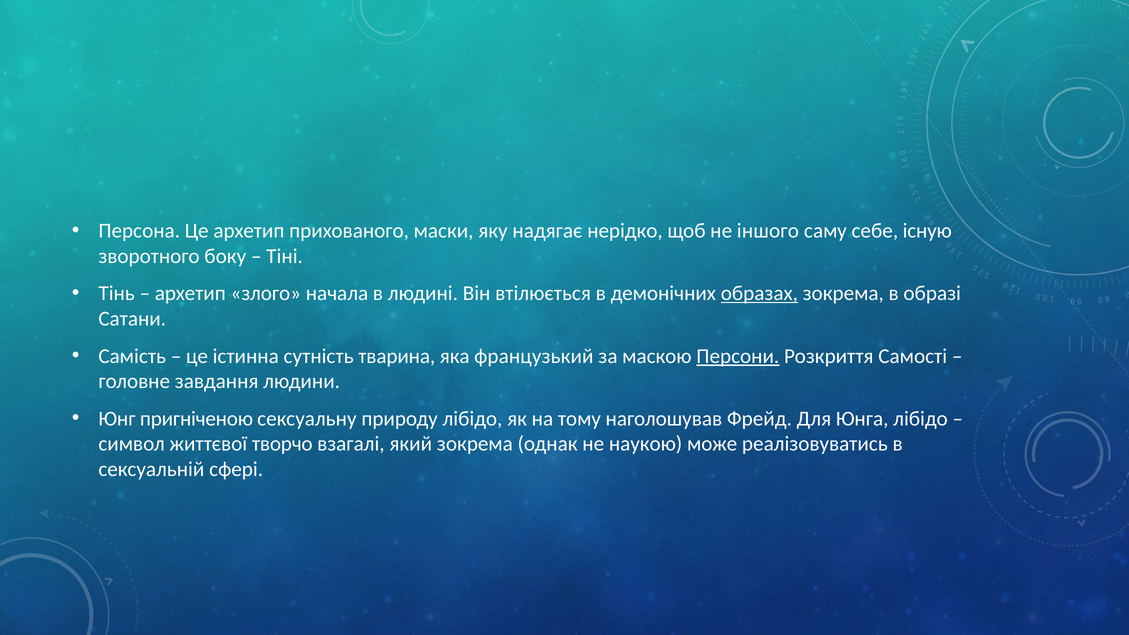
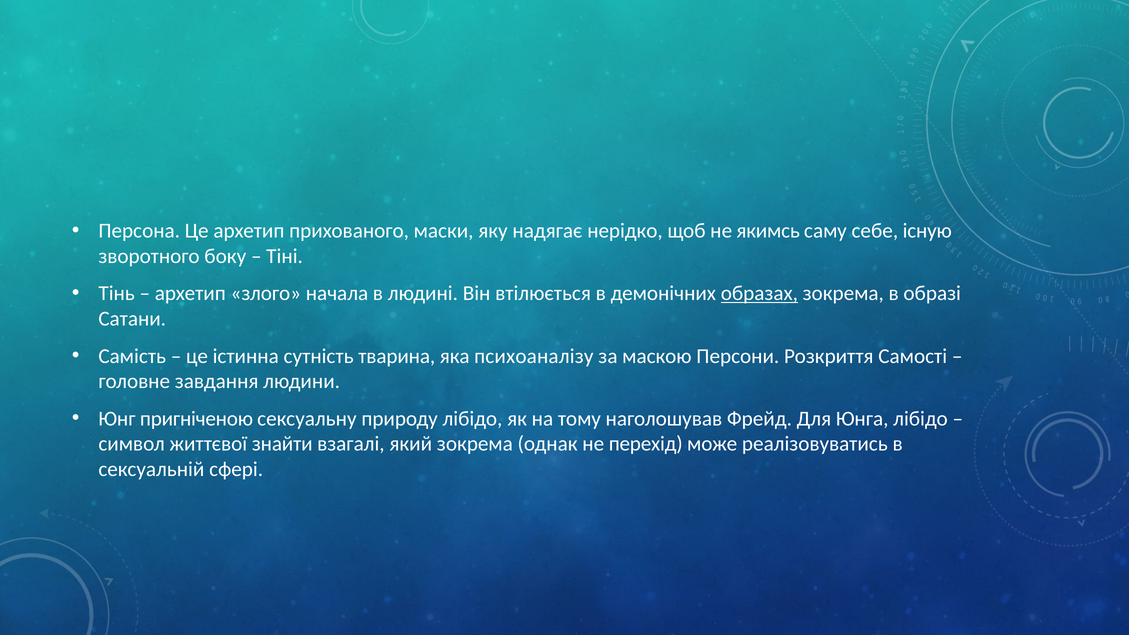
іншого: іншого -> якимсь
французький: французький -> психоаналізу
Персони underline: present -> none
творчо: творчо -> знайти
наукою: наукою -> перехід
